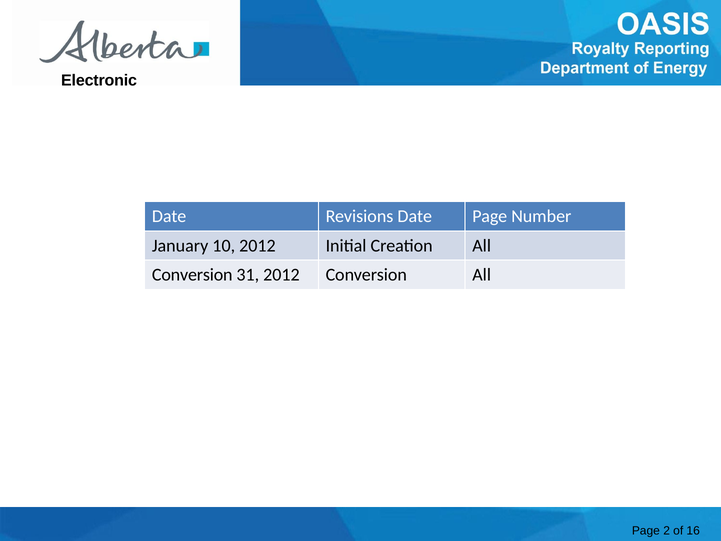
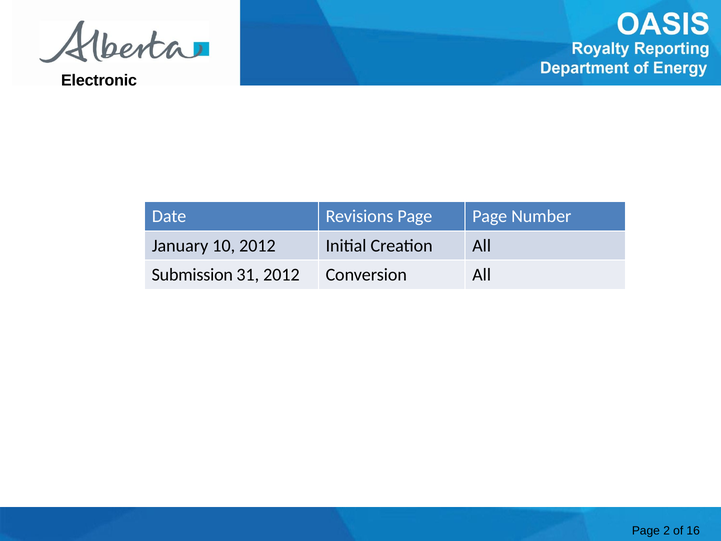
Revisions Date: Date -> Page
Conversion at (192, 275): Conversion -> Submission
